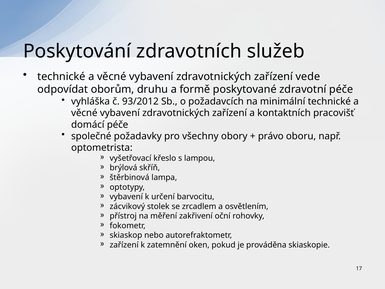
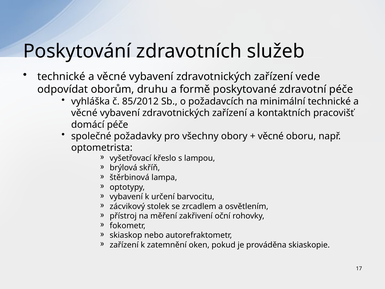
93/2012: 93/2012 -> 85/2012
právo at (271, 136): právo -> věcné
